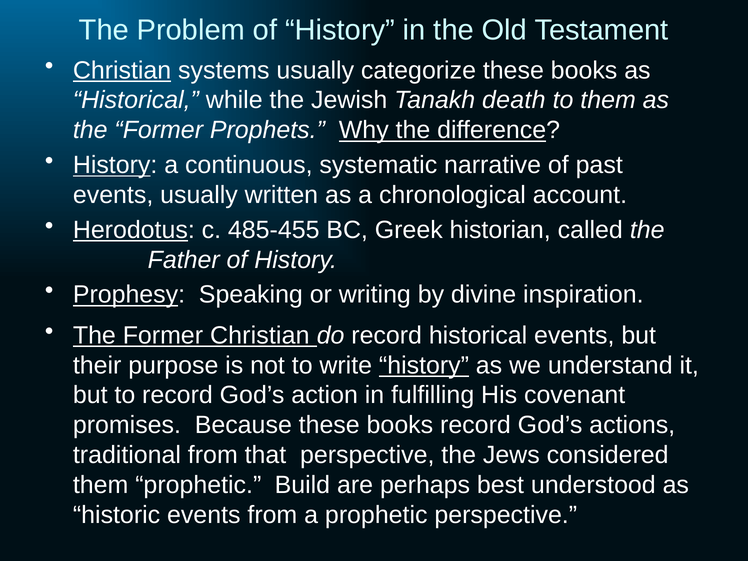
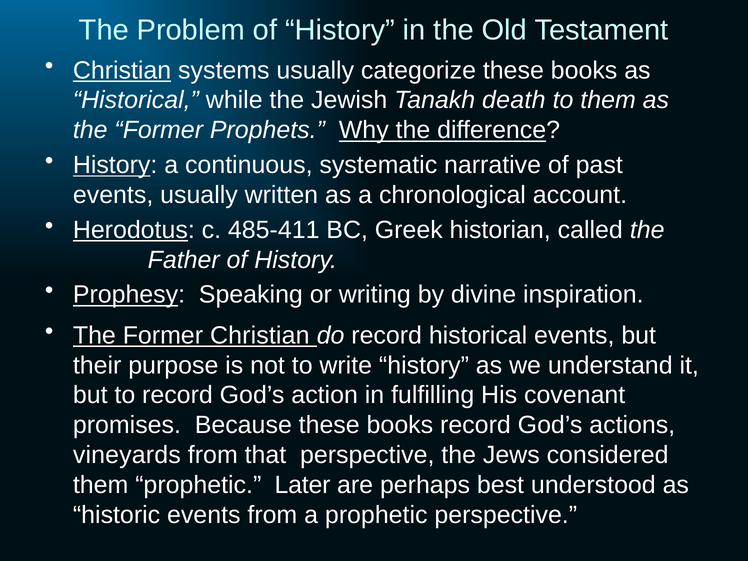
485-455: 485-455 -> 485-411
history at (424, 365) underline: present -> none
traditional: traditional -> vineyards
Build: Build -> Later
